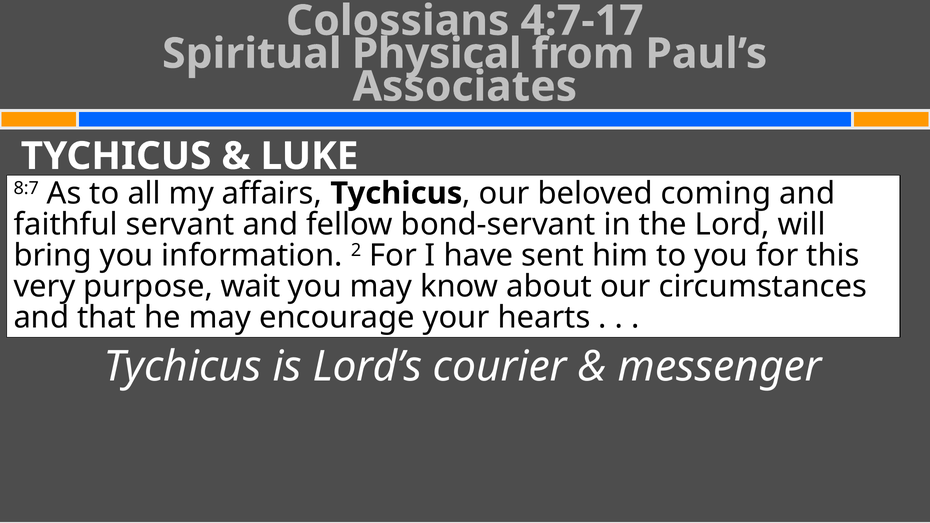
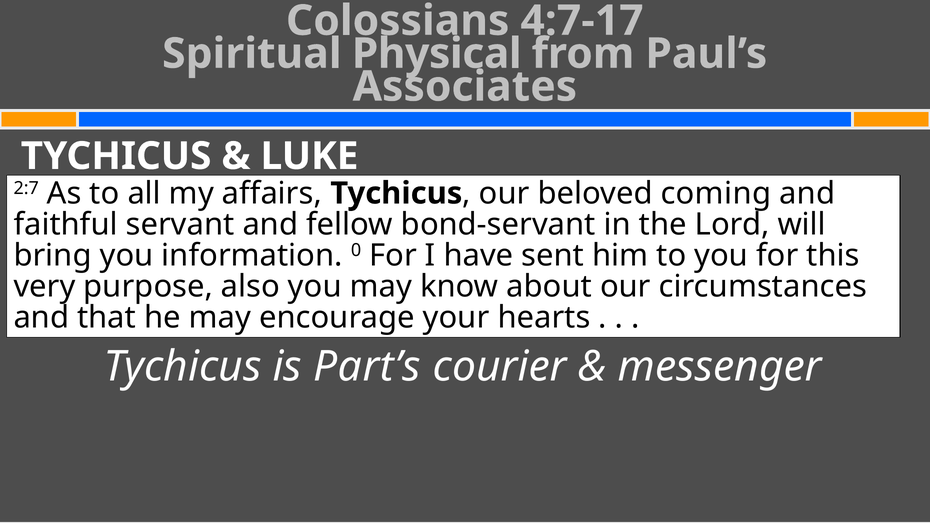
8:7: 8:7 -> 2:7
2: 2 -> 0
wait: wait -> also
Lord’s: Lord’s -> Part’s
